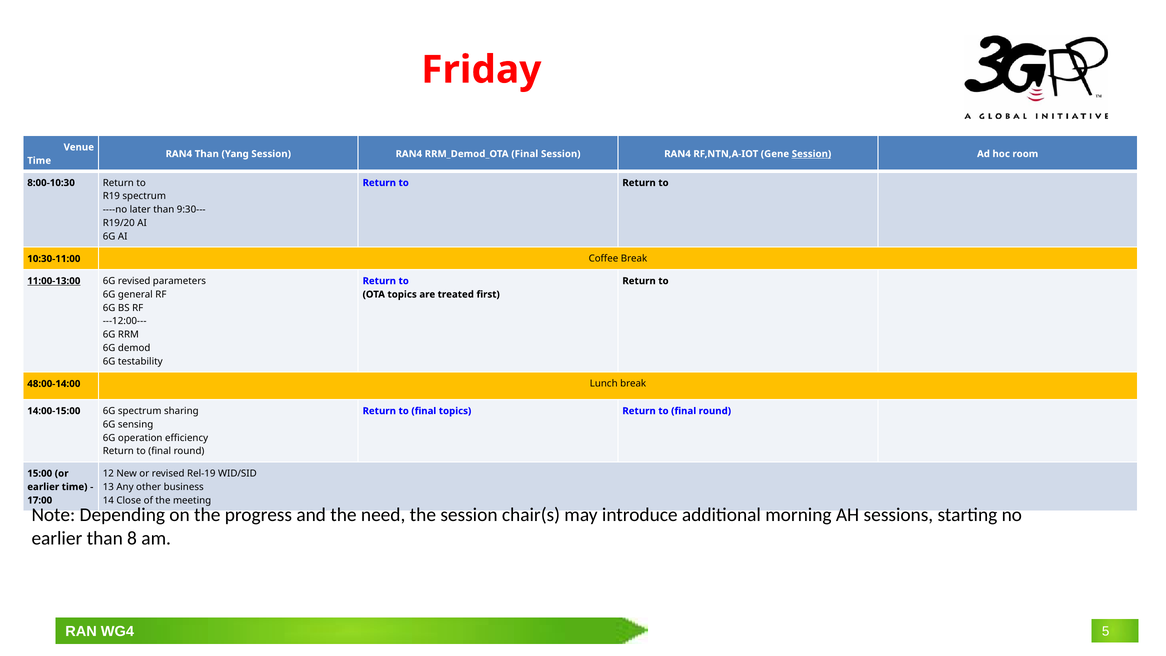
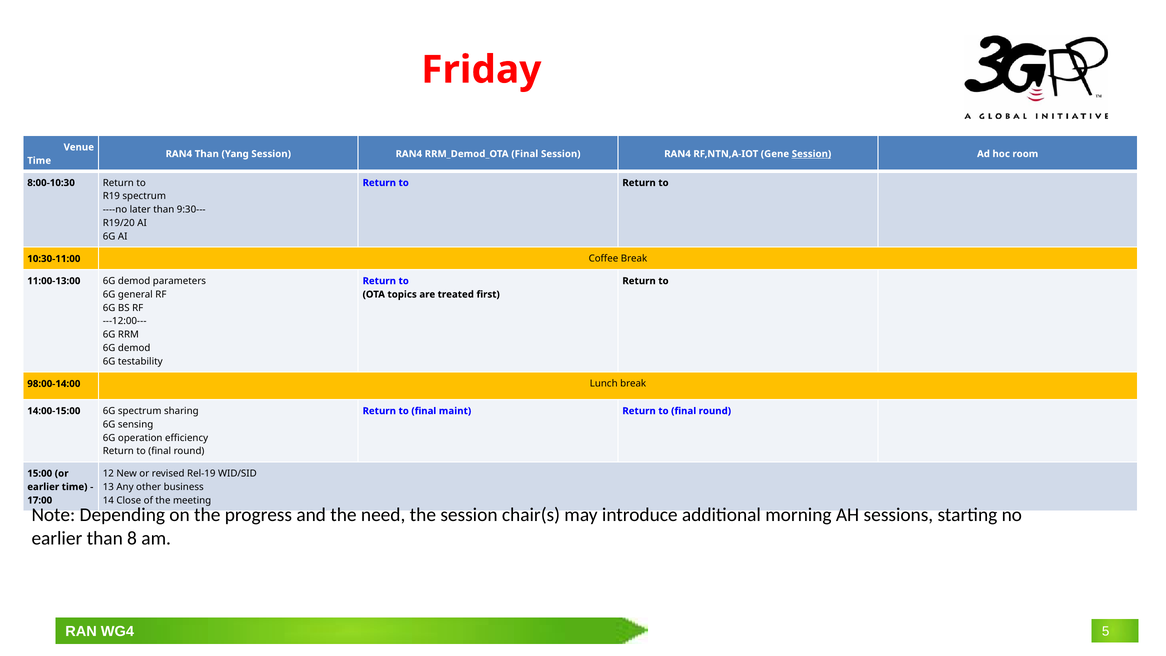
11:00-13:00 underline: present -> none
revised at (134, 281): revised -> demod
48:00-14:00: 48:00-14:00 -> 98:00-14:00
final topics: topics -> maint
